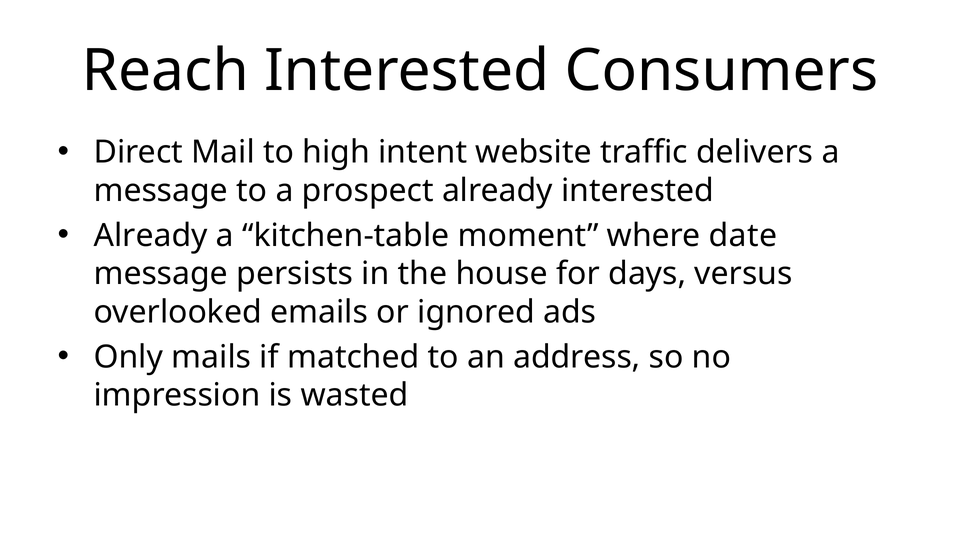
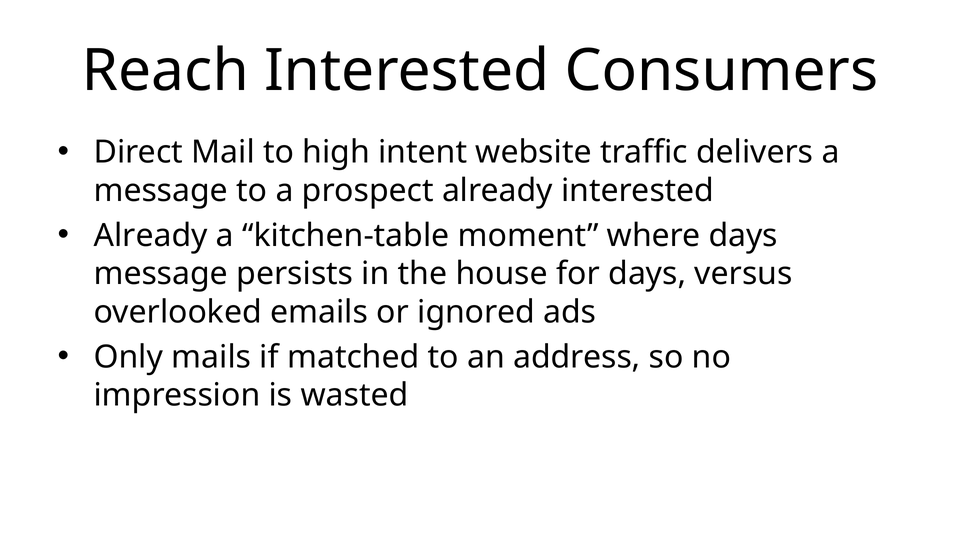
where date: date -> days
